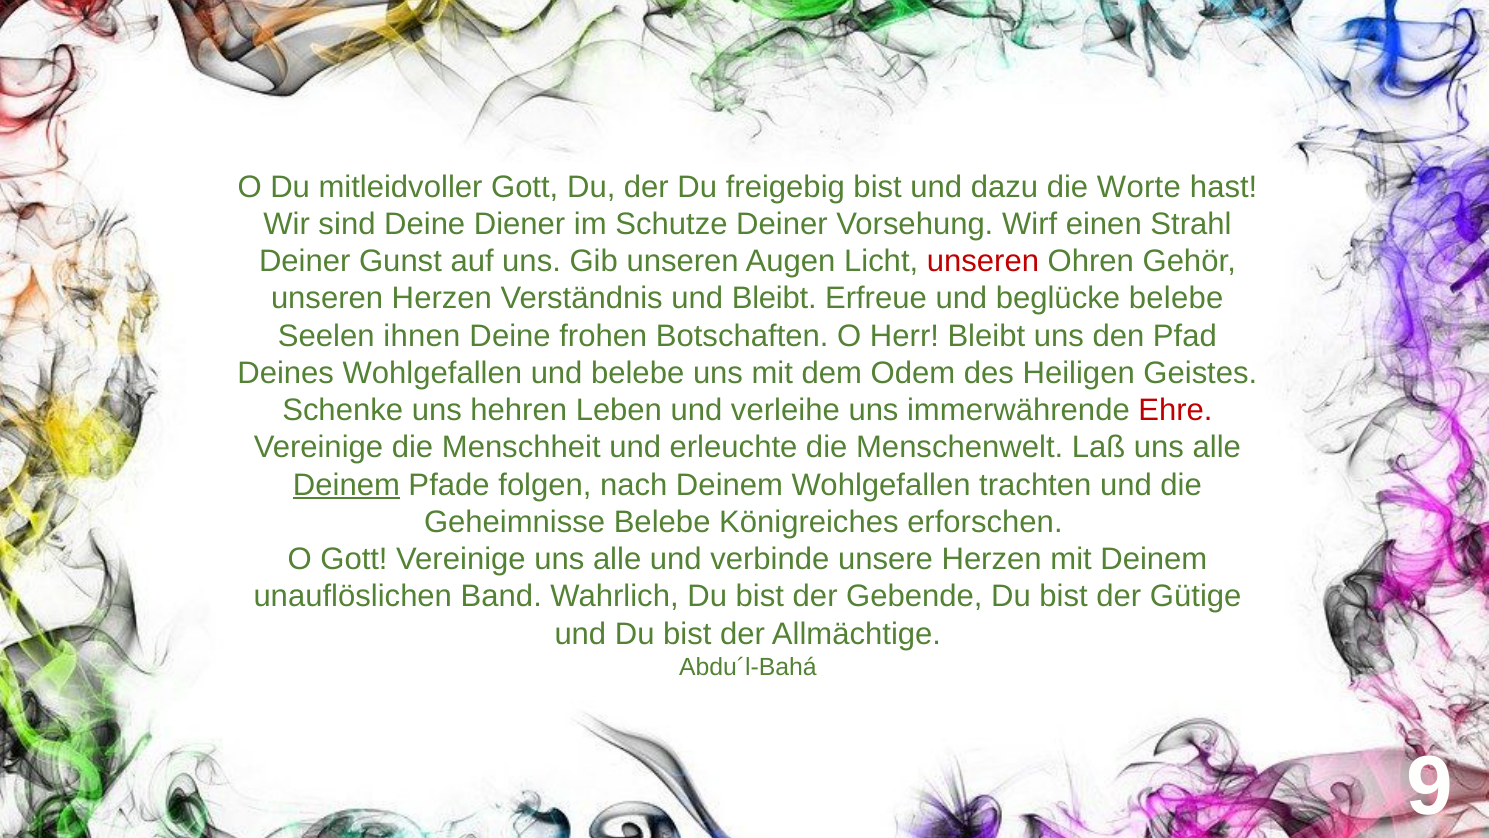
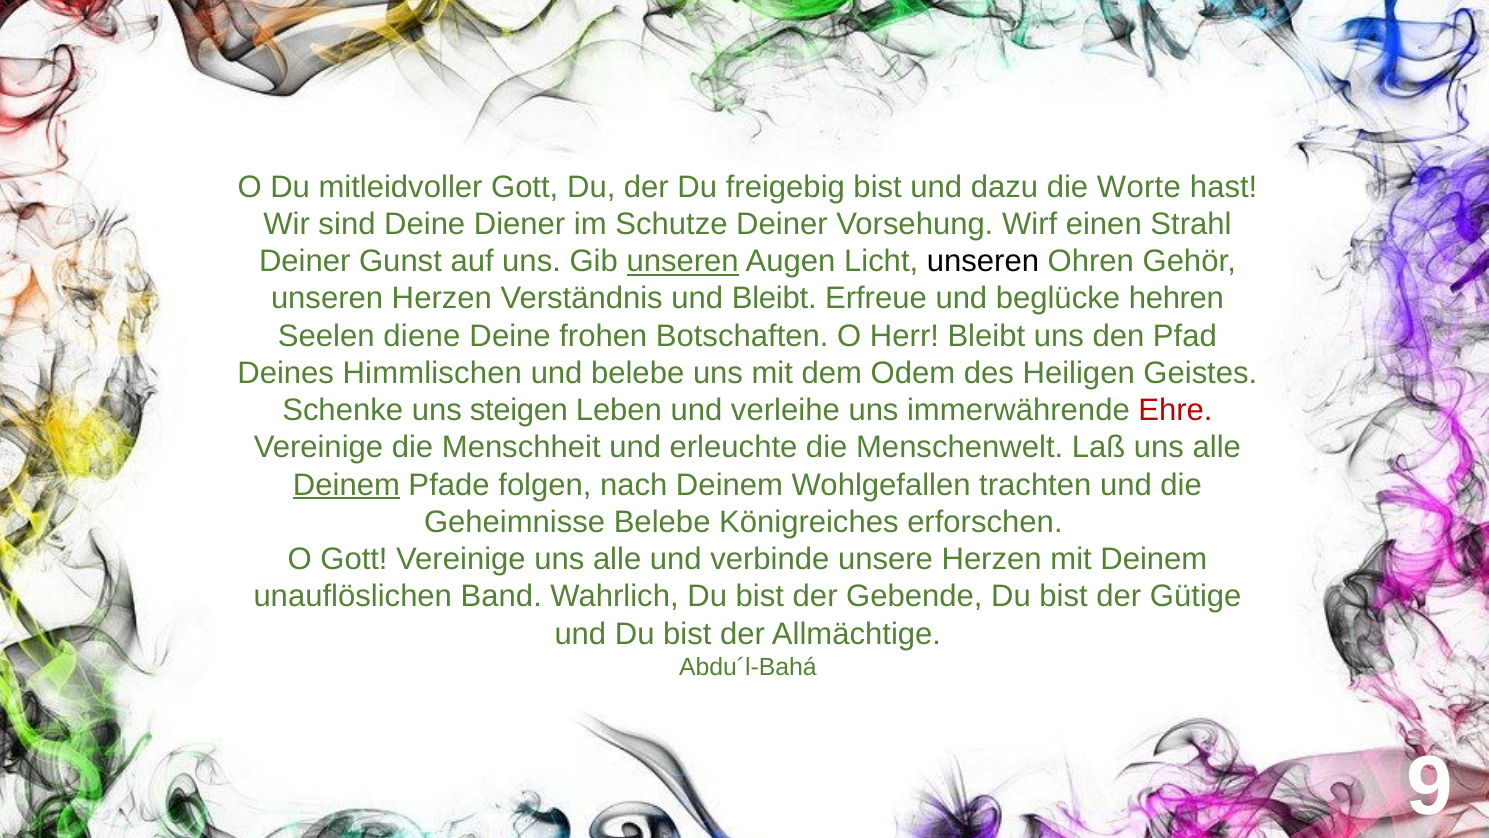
unseren at (683, 261) underline: none -> present
unseren at (983, 261) colour: red -> black
beglücke belebe: belebe -> hehren
ihnen: ihnen -> diene
Deines Wohlgefallen: Wohlgefallen -> Himmlischen
hehren: hehren -> steigen
